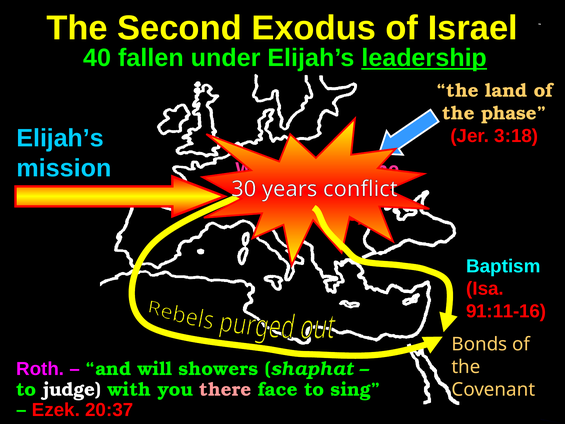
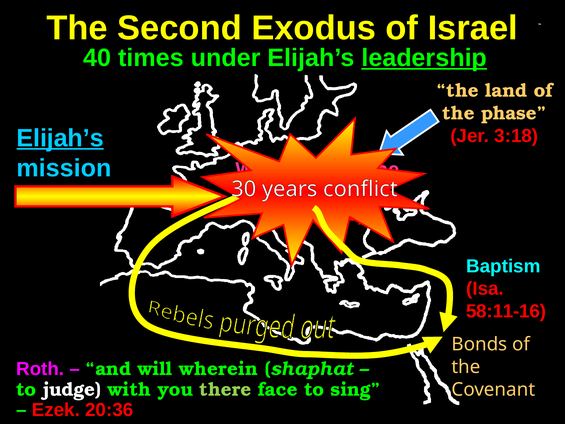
fallen: fallen -> times
Elijah’s at (60, 138) underline: none -> present
91:11-16: 91:11-16 -> 58:11-16
showers: showers -> wherein
there colour: pink -> light green
20:37: 20:37 -> 20:36
